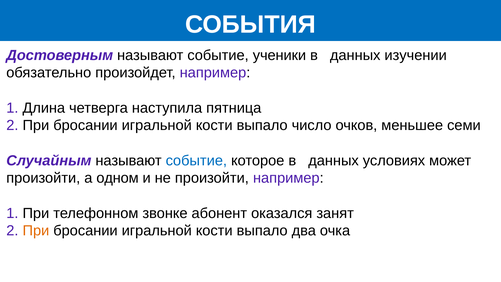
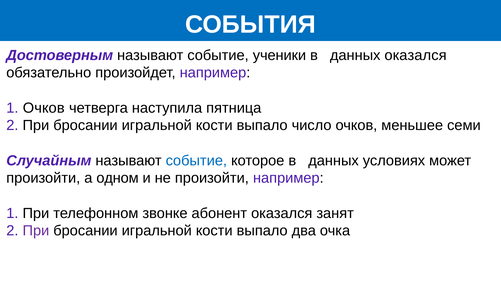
данных изучении: изучении -> оказался
1 Длина: Длина -> Очков
При at (36, 231) colour: orange -> purple
